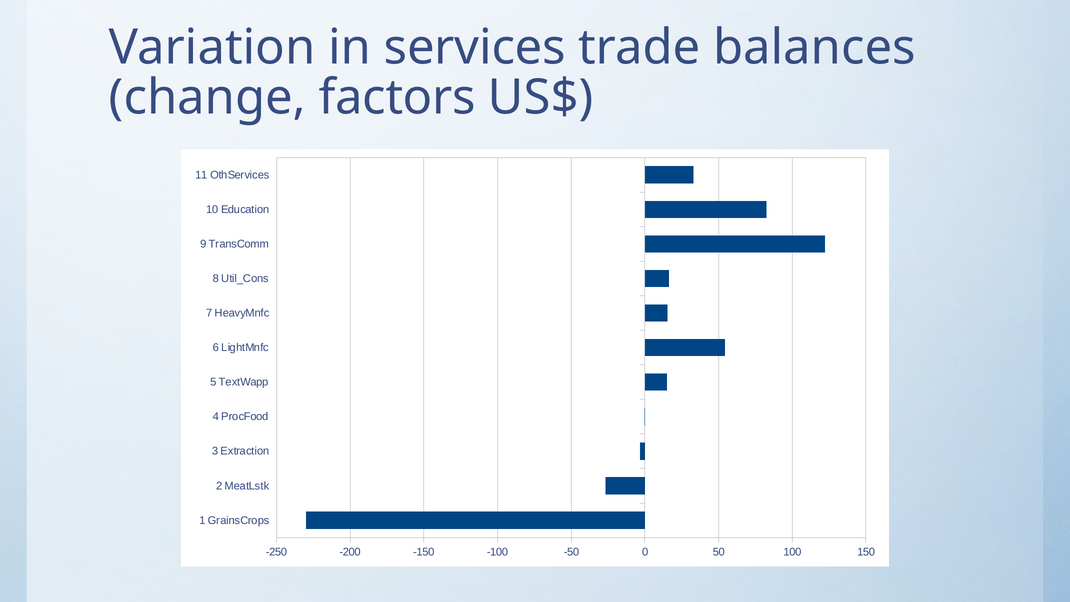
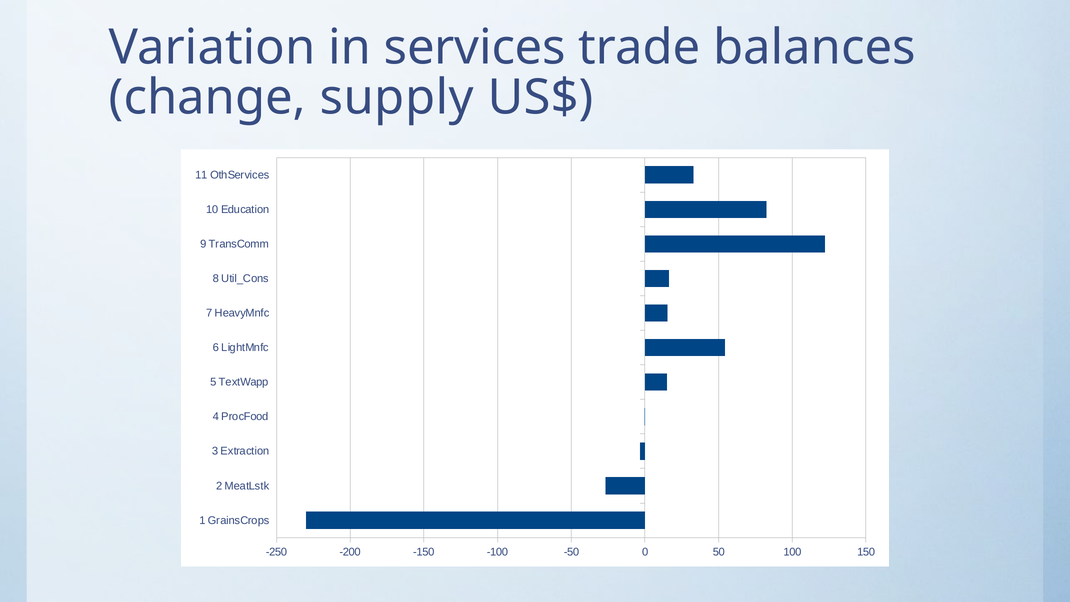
factors: factors -> supply
